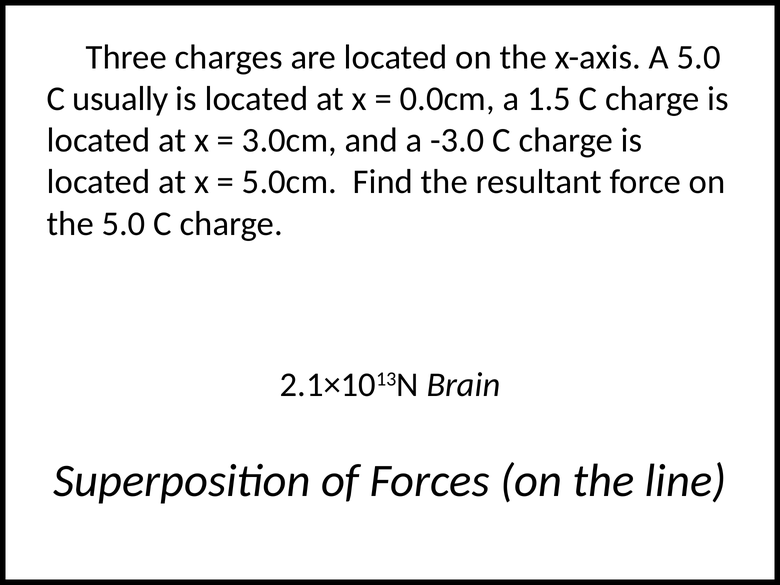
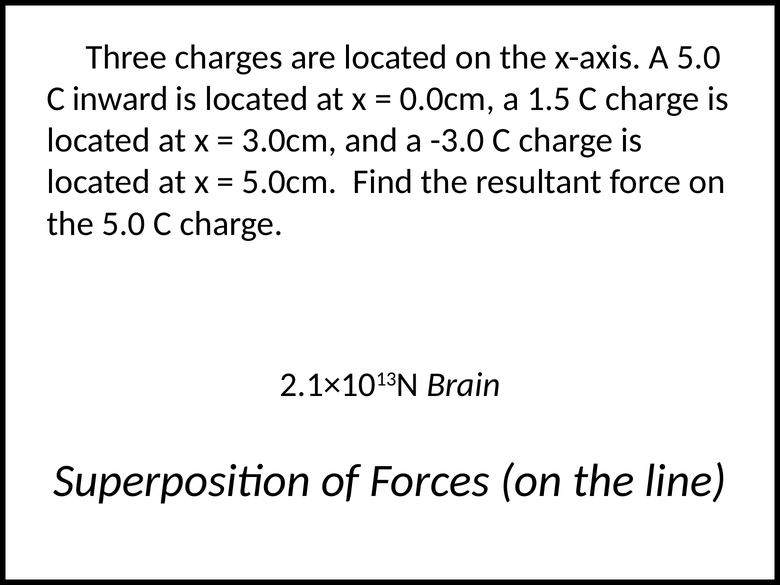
usually: usually -> inward
